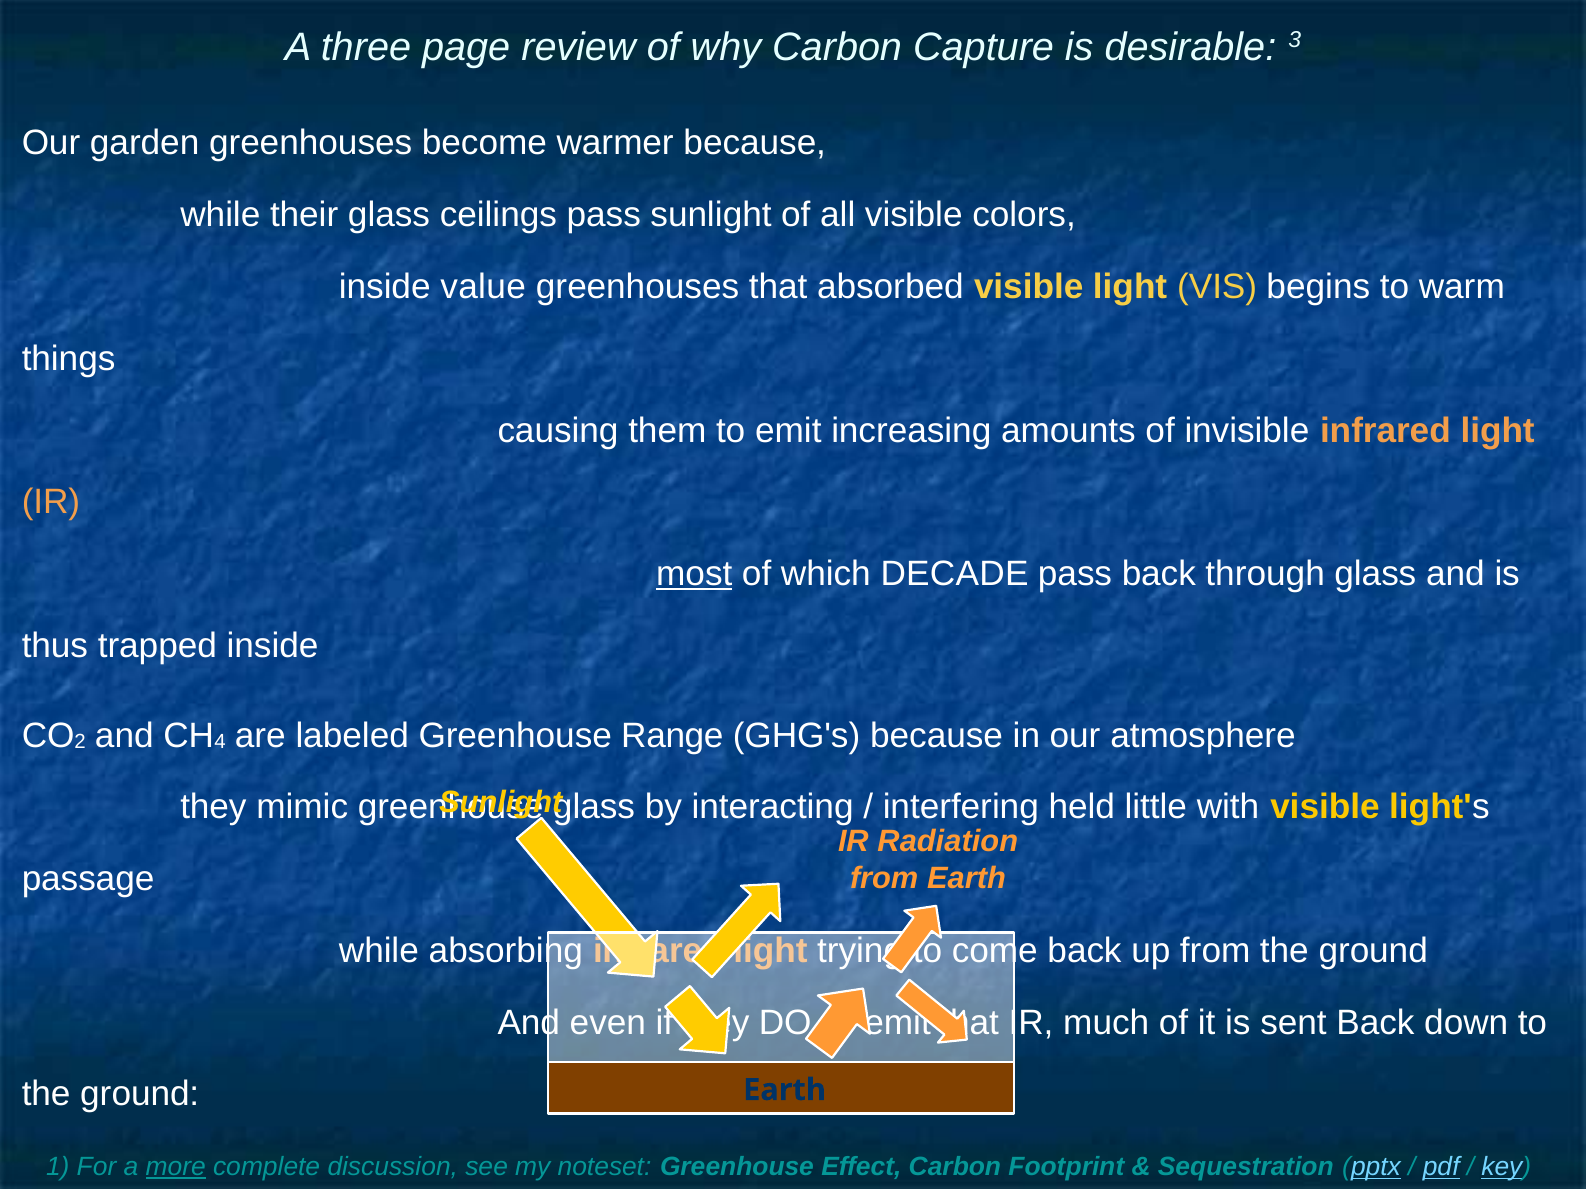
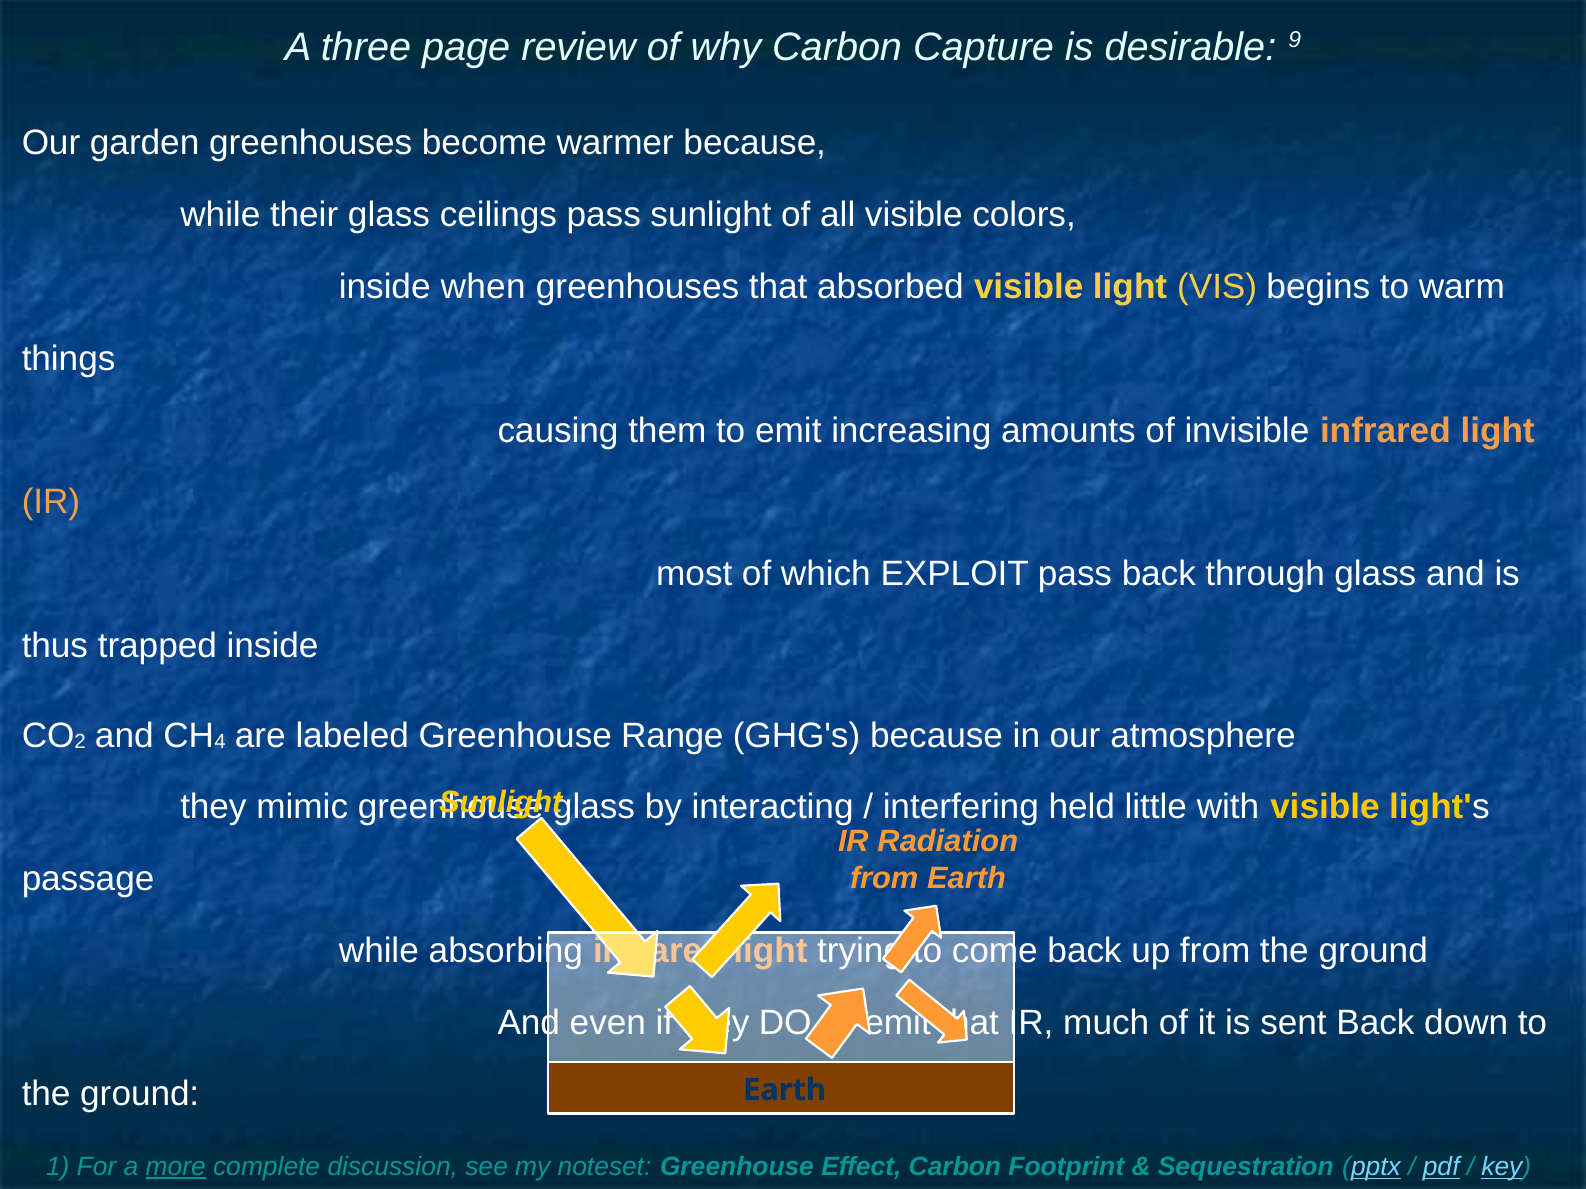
3: 3 -> 9
value: value -> when
most underline: present -> none
DECADE: DECADE -> EXPLOIT
